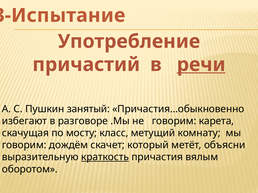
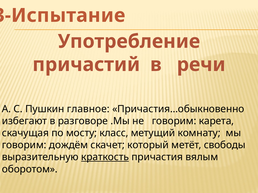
речи underline: present -> none
занятый: занятый -> главное
объясни: объясни -> свободы
